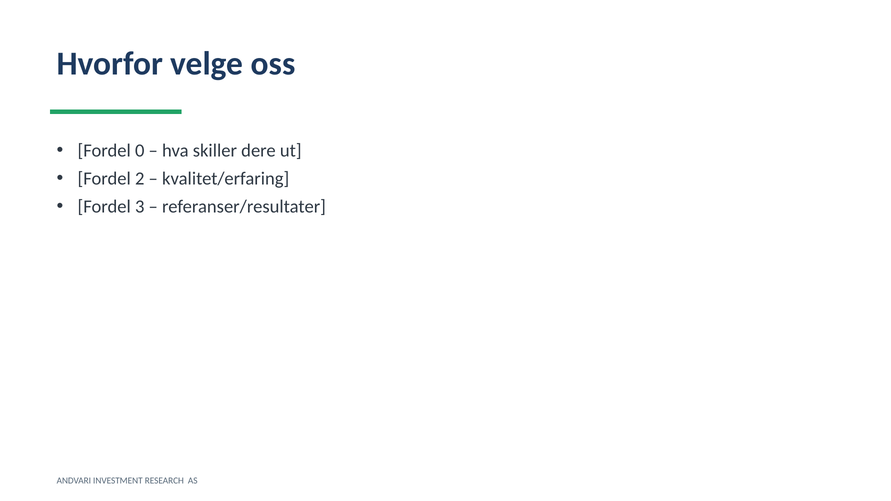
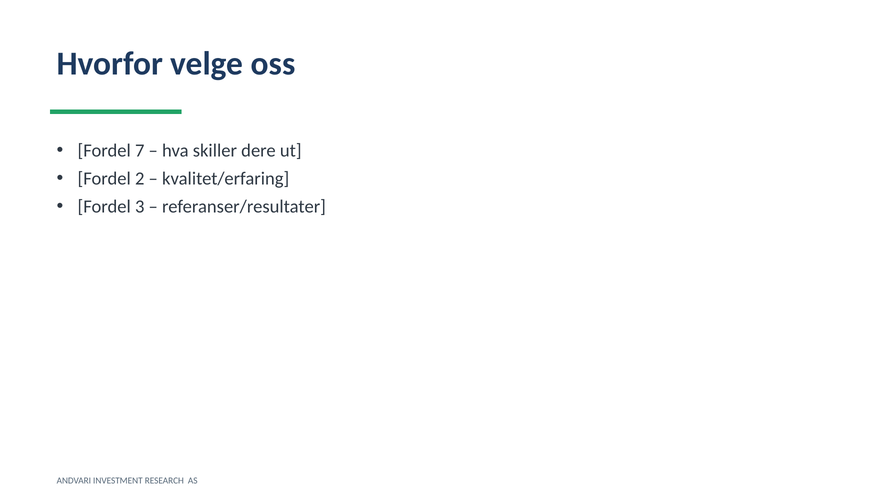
0: 0 -> 7
